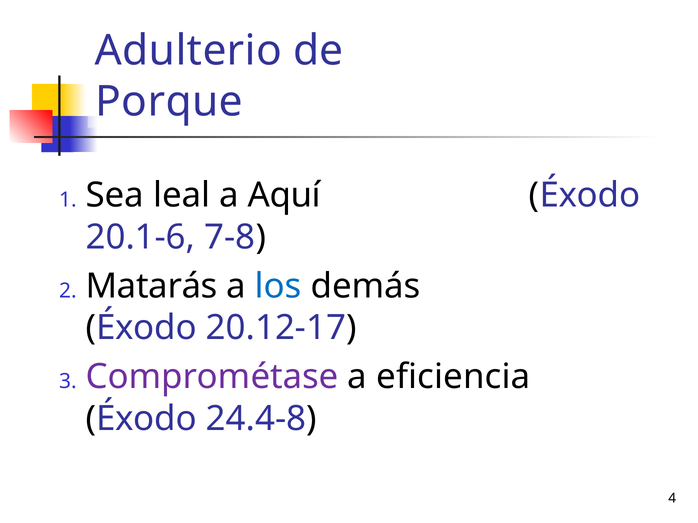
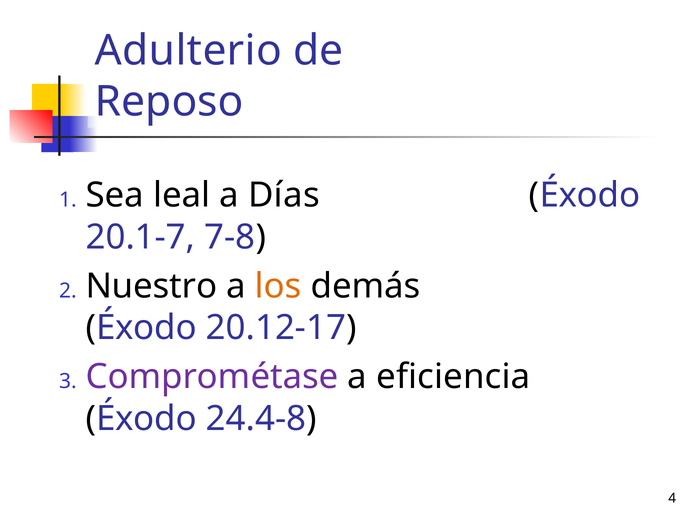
Porque: Porque -> Reposo
Aquí: Aquí -> Días
20.1-6: 20.1-6 -> 20.1-7
Matarás: Matarás -> Nuestro
los colour: blue -> orange
